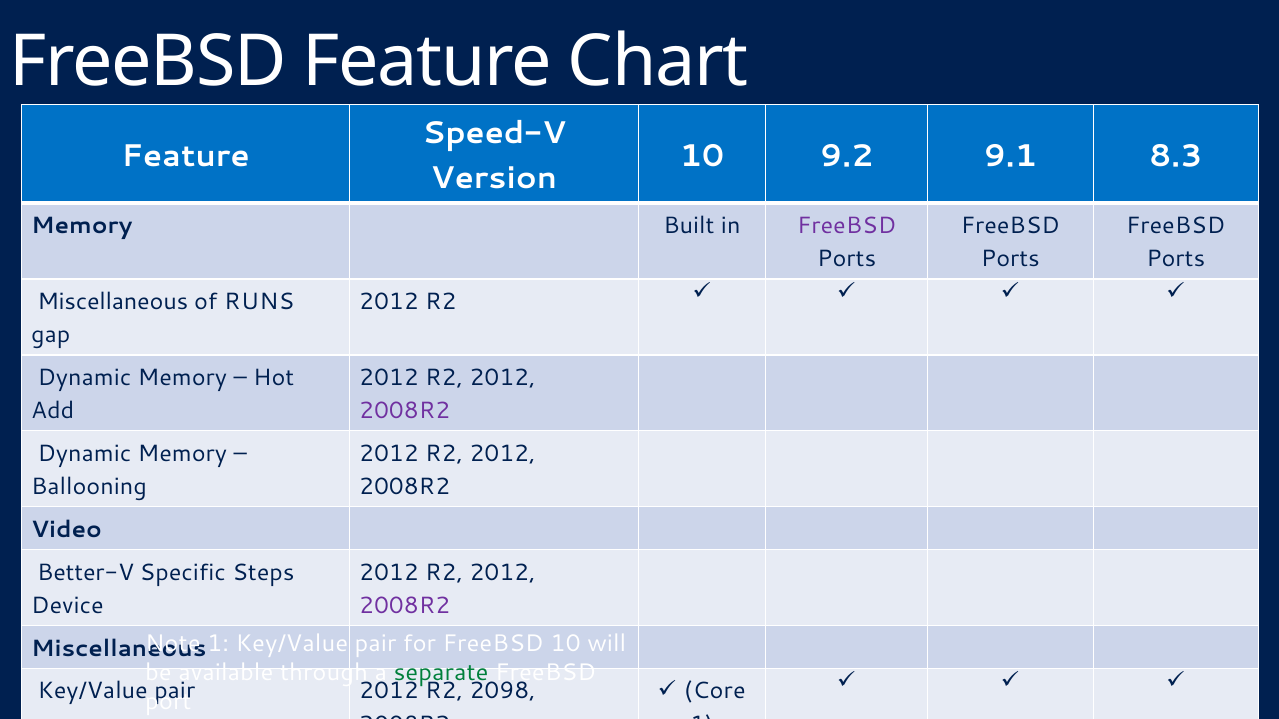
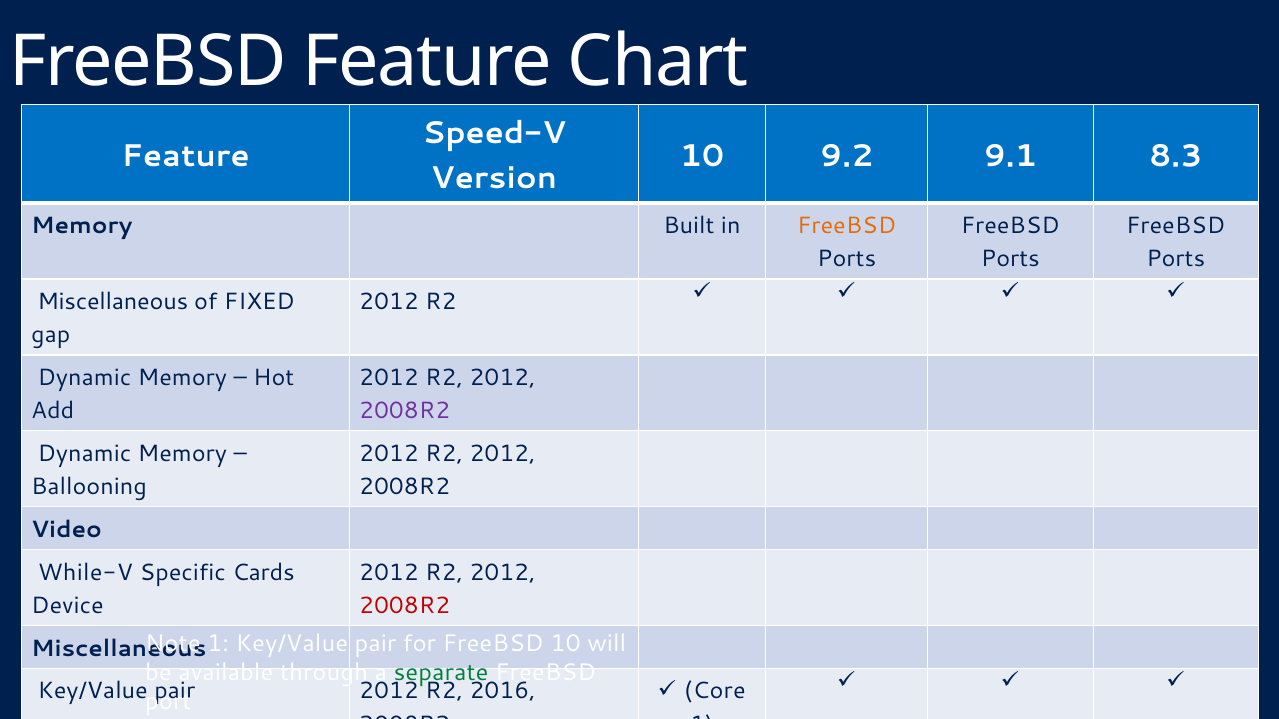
FreeBSD at (847, 226) colour: purple -> orange
RUNS: RUNS -> FIXED
Better-V: Better-V -> While-V
Steps: Steps -> Cards
2008R2 at (405, 606) colour: purple -> red
2098: 2098 -> 2016
